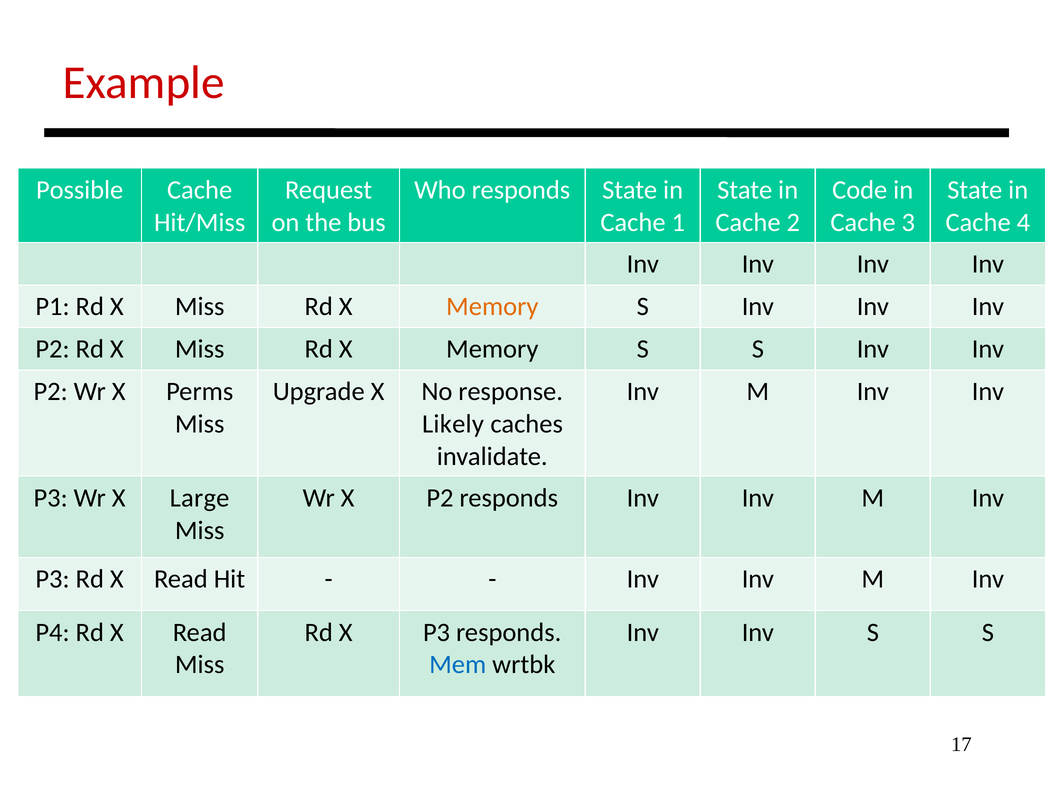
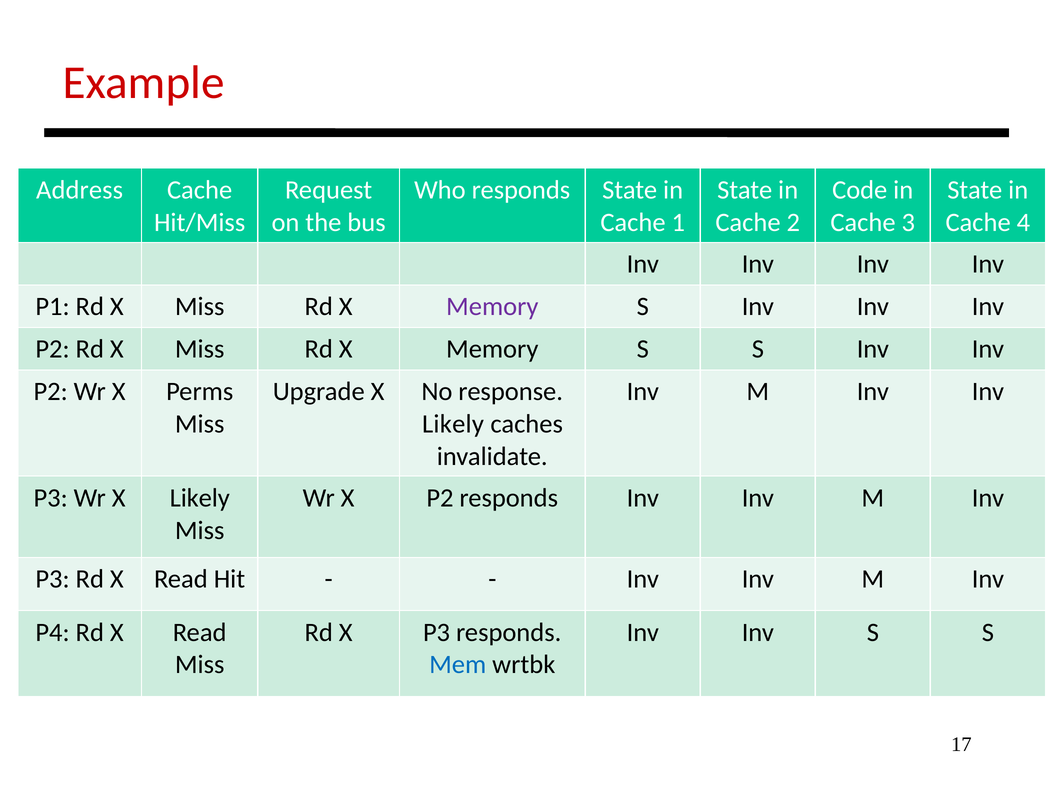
Possible: Possible -> Address
Memory at (492, 307) colour: orange -> purple
X Large: Large -> Likely
